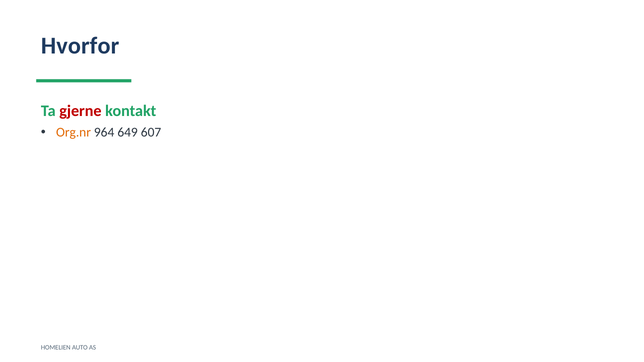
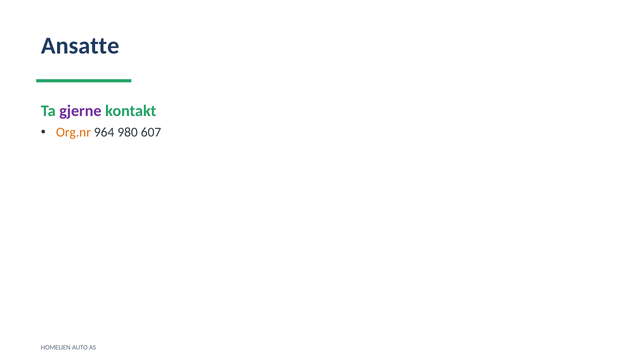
Hvorfor: Hvorfor -> Ansatte
gjerne colour: red -> purple
649: 649 -> 980
